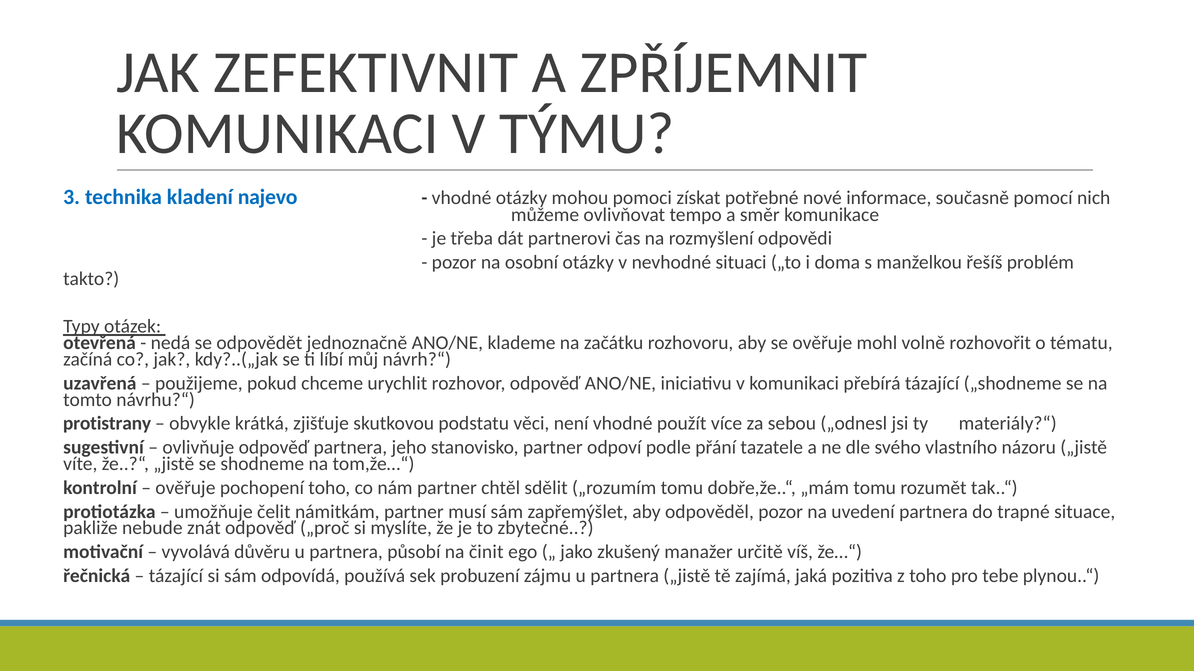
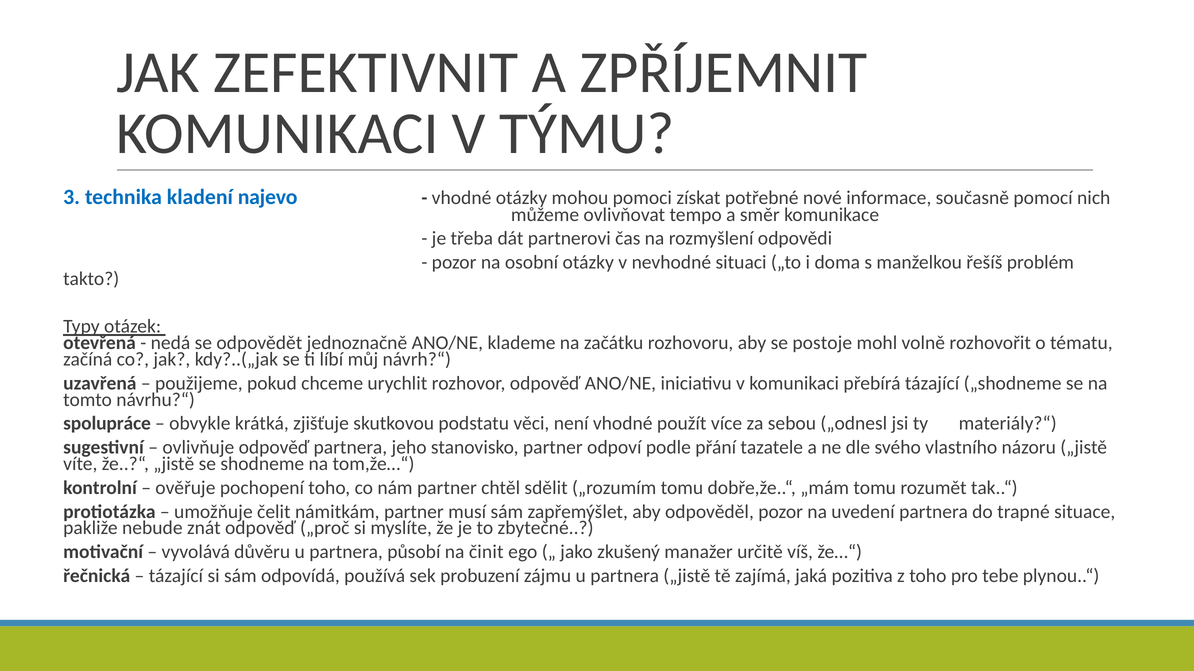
se ověřuje: ověřuje -> postoje
protistrany: protistrany -> spolupráce
